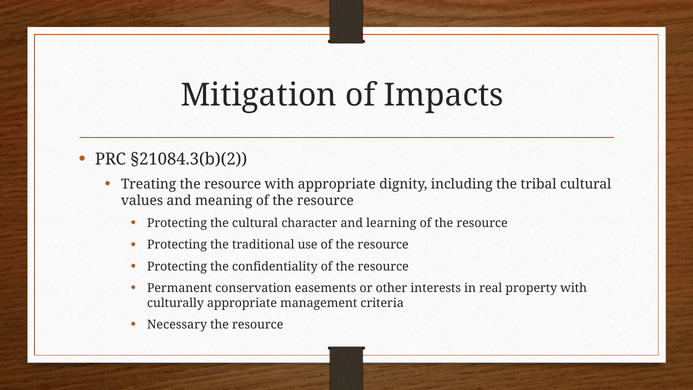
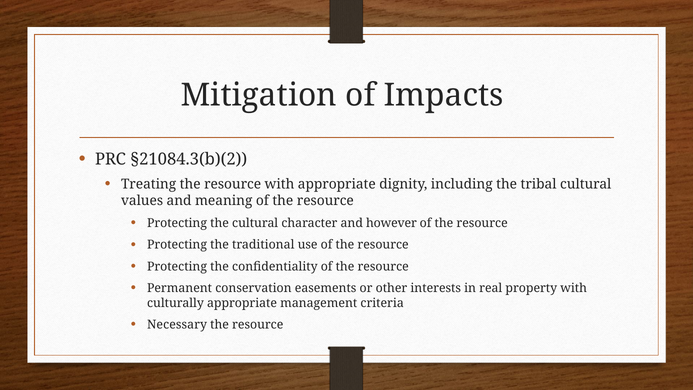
learning: learning -> however
